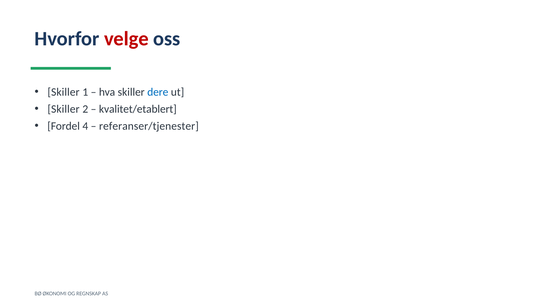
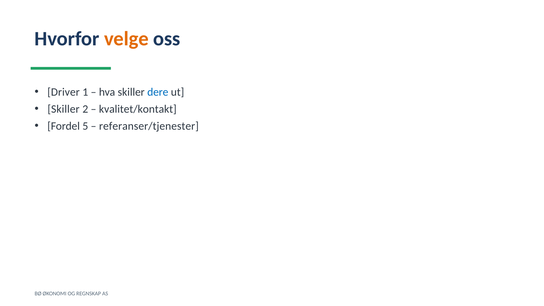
velge colour: red -> orange
Skiller at (64, 92): Skiller -> Driver
kvalitet/etablert: kvalitet/etablert -> kvalitet/kontakt
4: 4 -> 5
